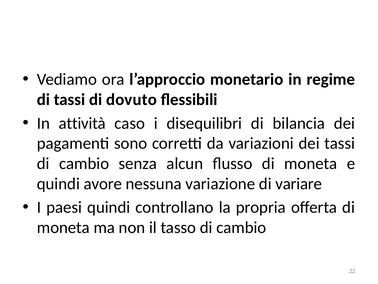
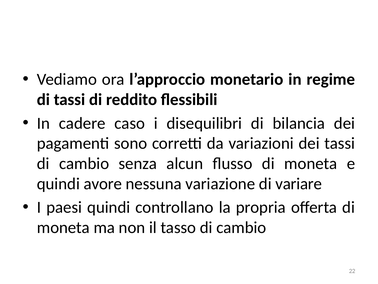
dovuto: dovuto -> reddito
attività: attività -> cadere
